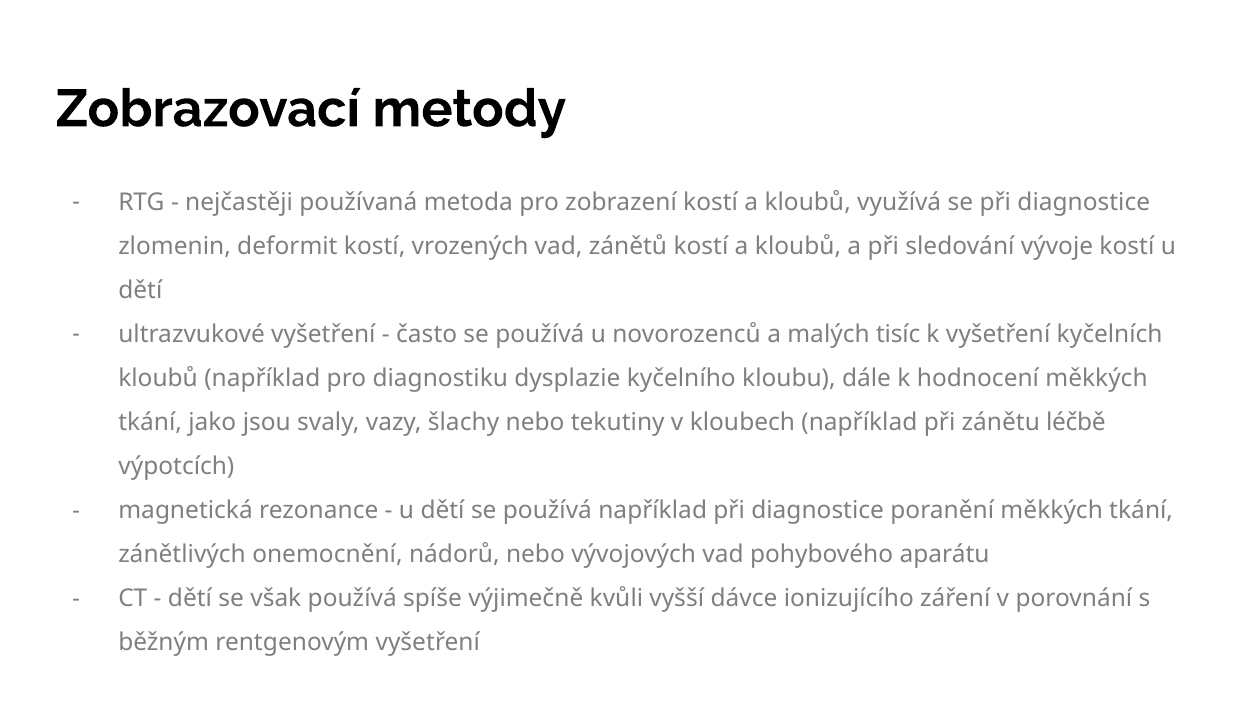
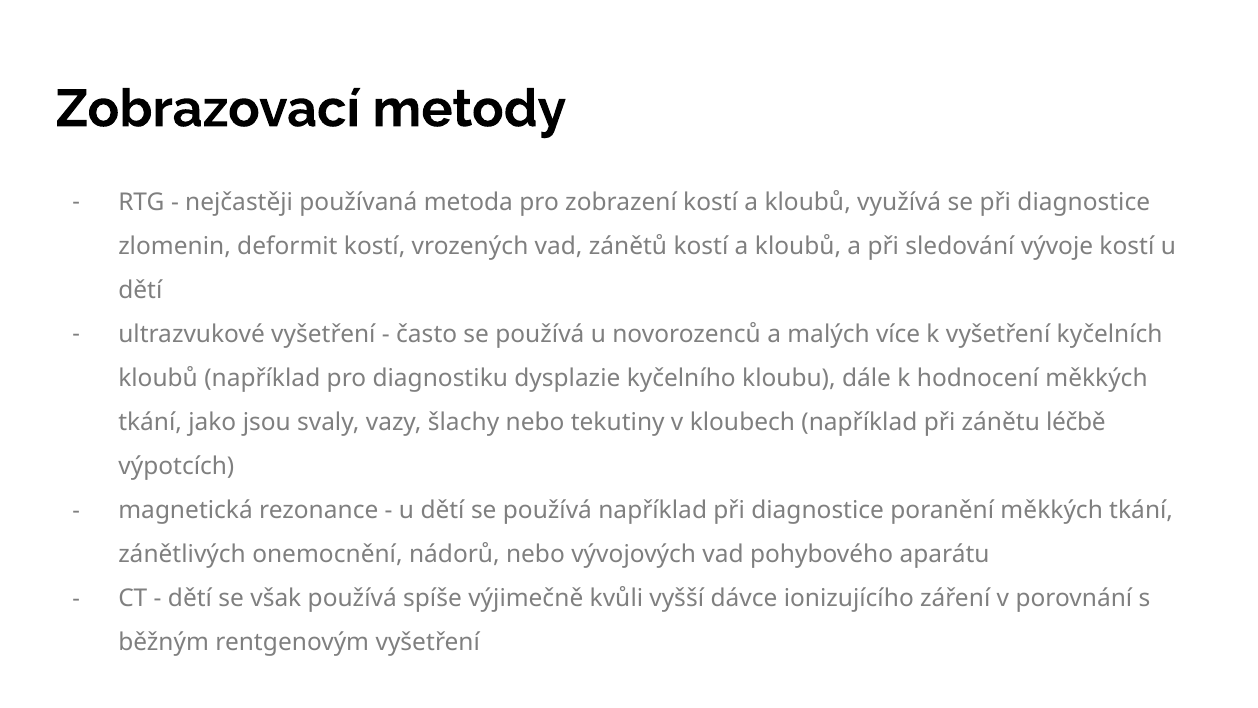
tisíc: tisíc -> více
